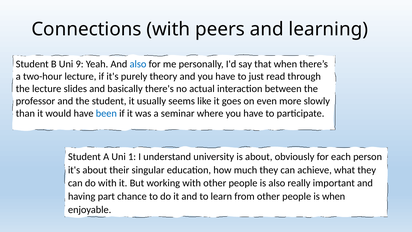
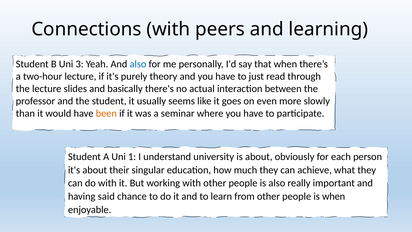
9: 9 -> 3
been colour: blue -> orange
part: part -> said
